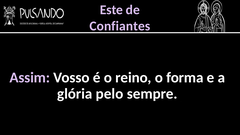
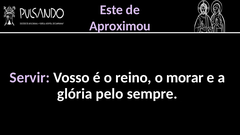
Confiantes: Confiantes -> Aproximou
Assim: Assim -> Servir
forma: forma -> morar
